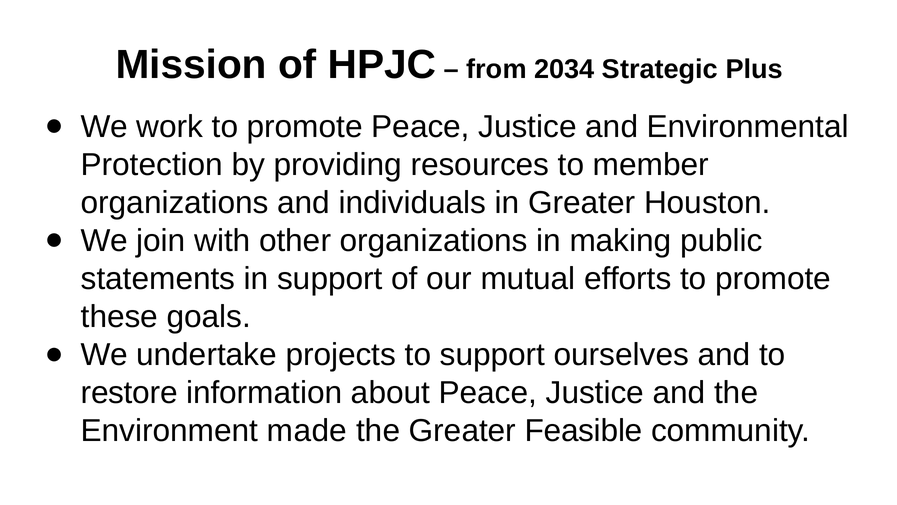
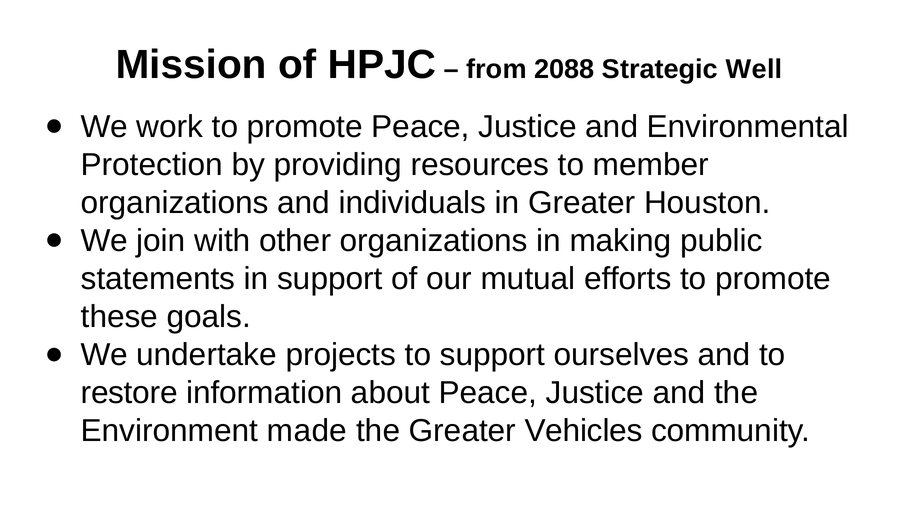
2034: 2034 -> 2088
Plus: Plus -> Well
Feasible: Feasible -> Vehicles
